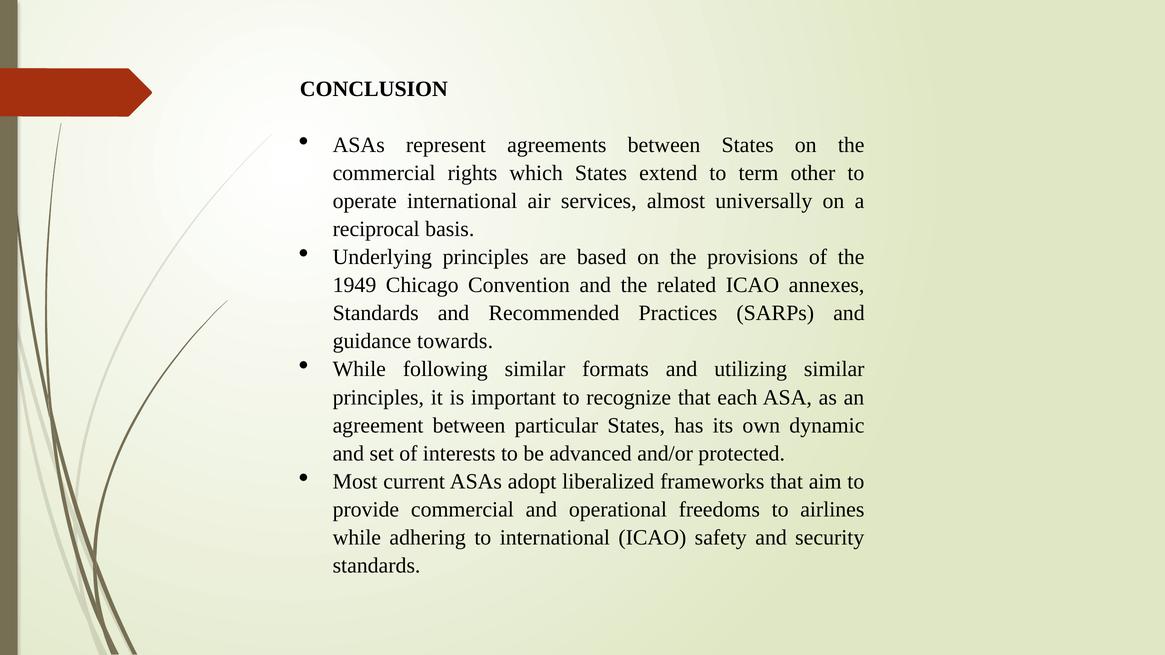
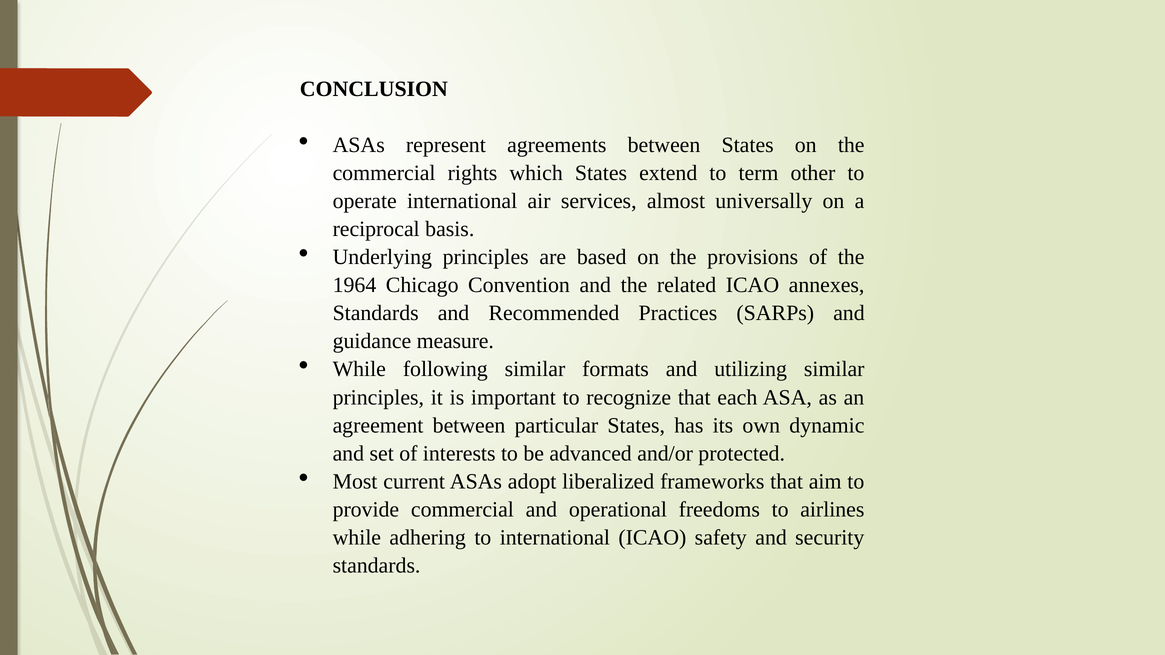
1949: 1949 -> 1964
towards: towards -> measure
